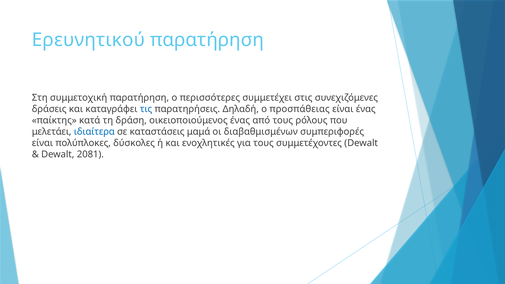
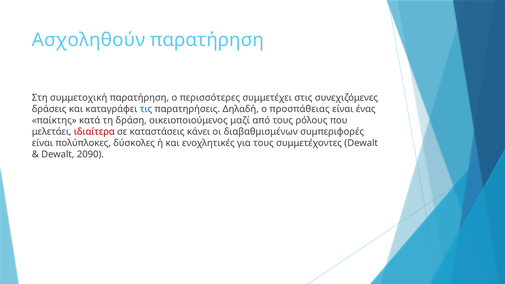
Ερευνητικού: Ερευνητικού -> Ασχοληθούν
οικειοποιούμενος ένας: ένας -> μαζί
ιδιαίτερα colour: blue -> red
μαμά: μαμά -> κάνει
2081: 2081 -> 2090
